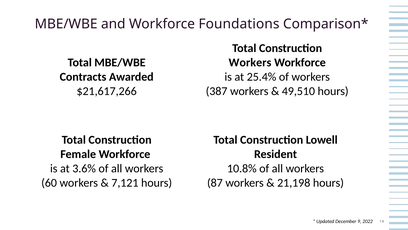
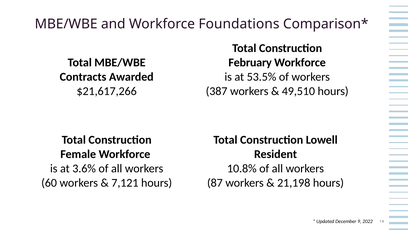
Workers at (250, 62): Workers -> February
25.4%: 25.4% -> 53.5%
